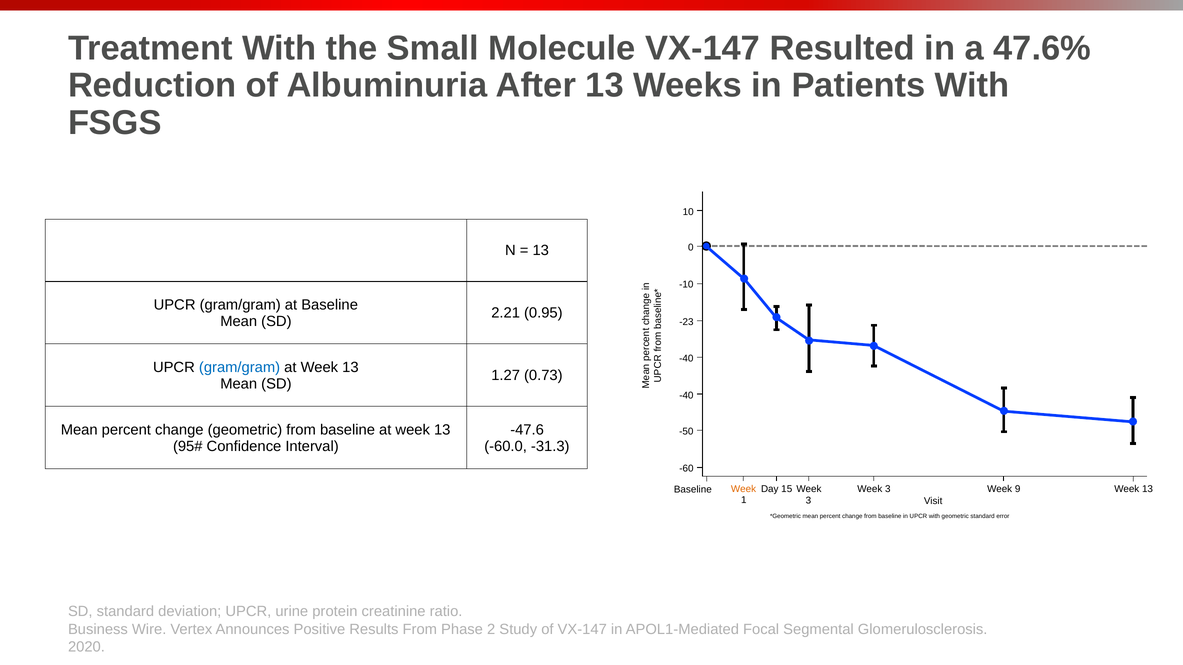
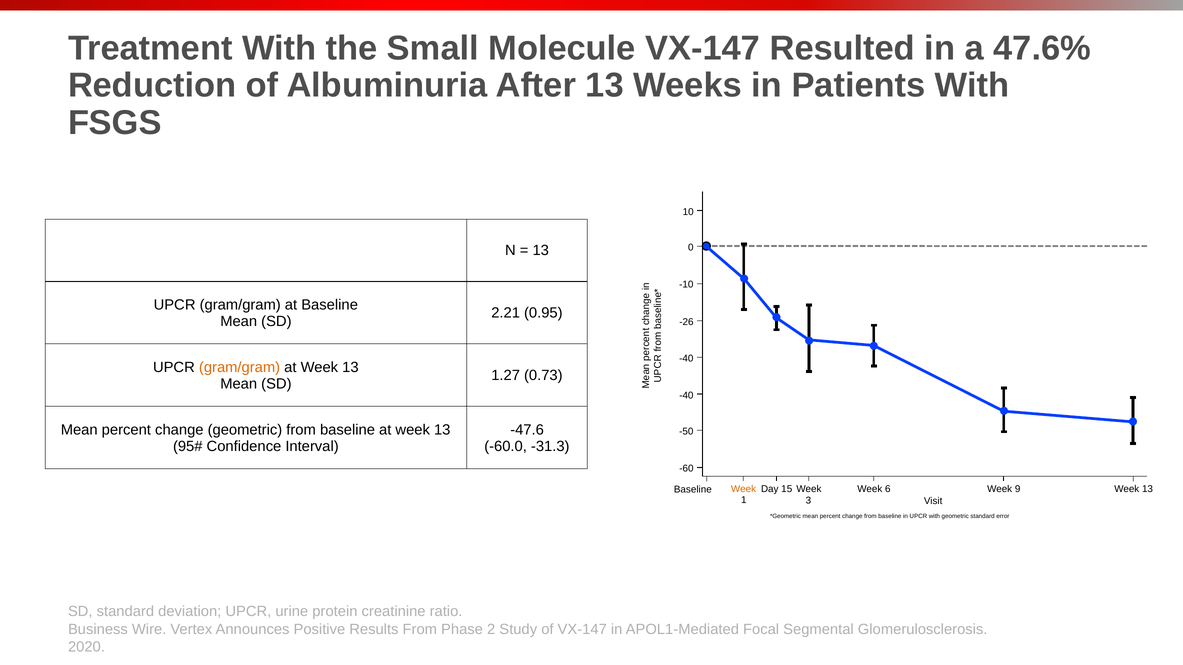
-23: -23 -> -26
gram/gram at (240, 367) colour: blue -> orange
Week 3: 3 -> 6
